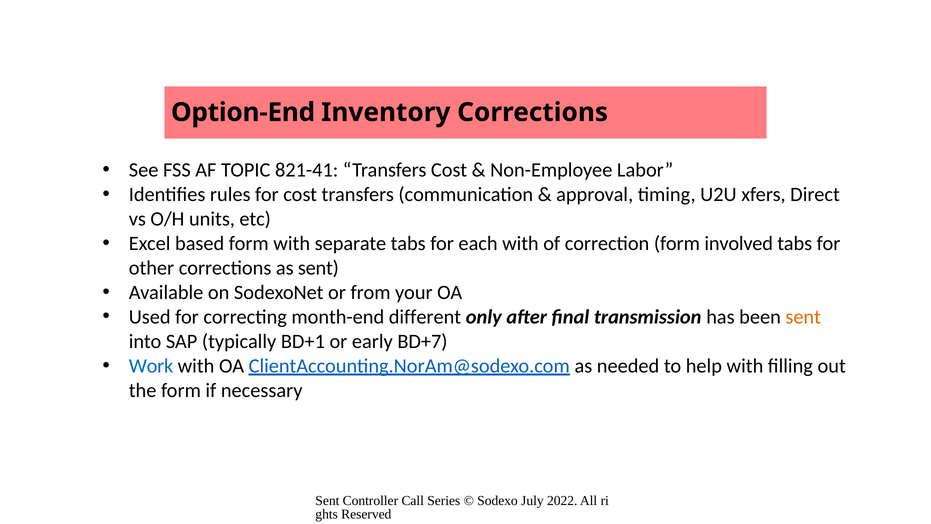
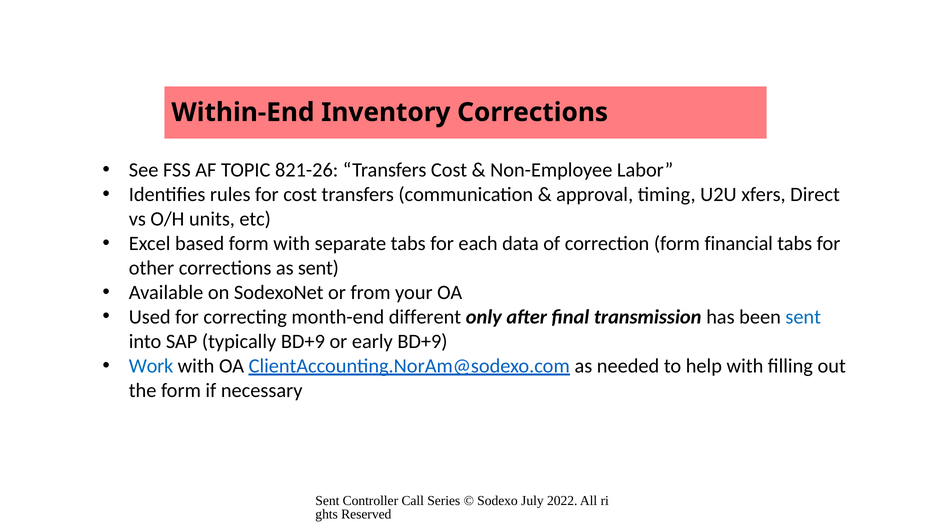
Option-End: Option-End -> Within-End
821-41: 821-41 -> 821-26
each with: with -> data
involved: involved -> financial
sent at (803, 317) colour: orange -> blue
typically BD+1: BD+1 -> BD+9
early BD+7: BD+7 -> BD+9
